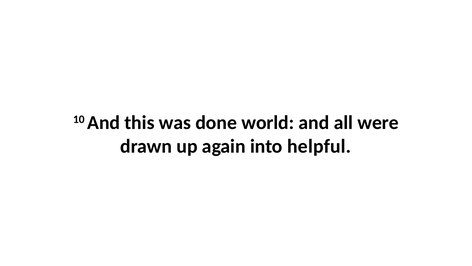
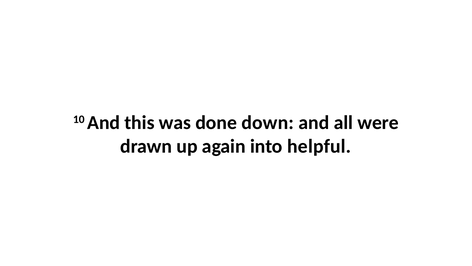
world: world -> down
